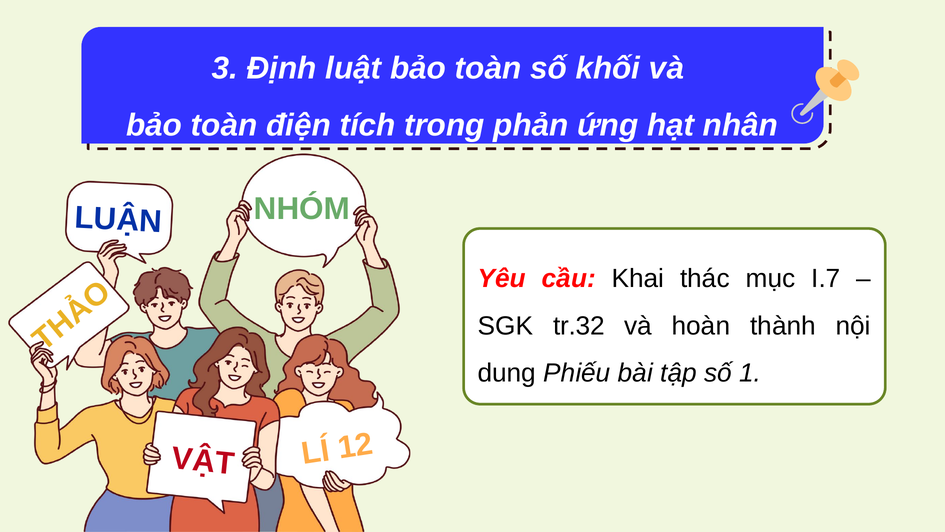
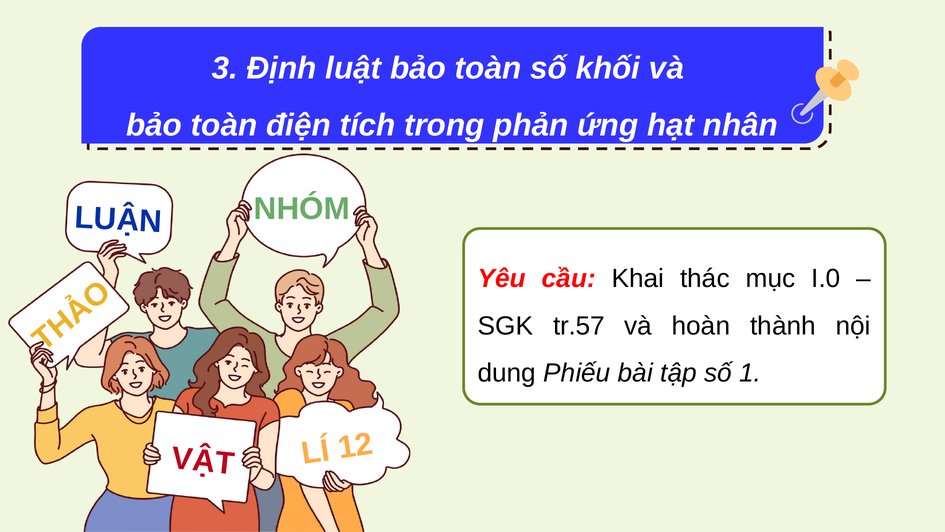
I.7: I.7 -> I.0
tr.32: tr.32 -> tr.57
